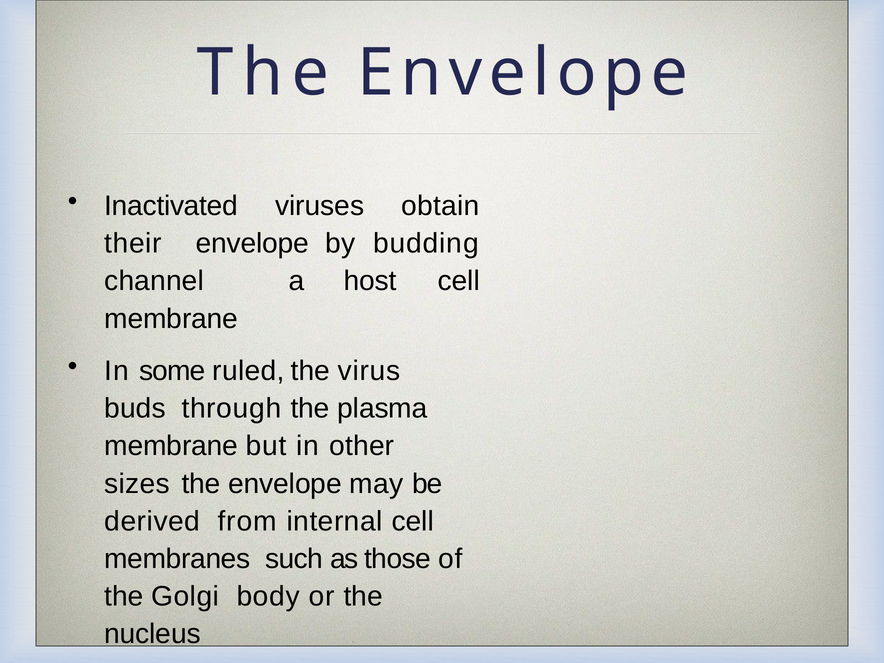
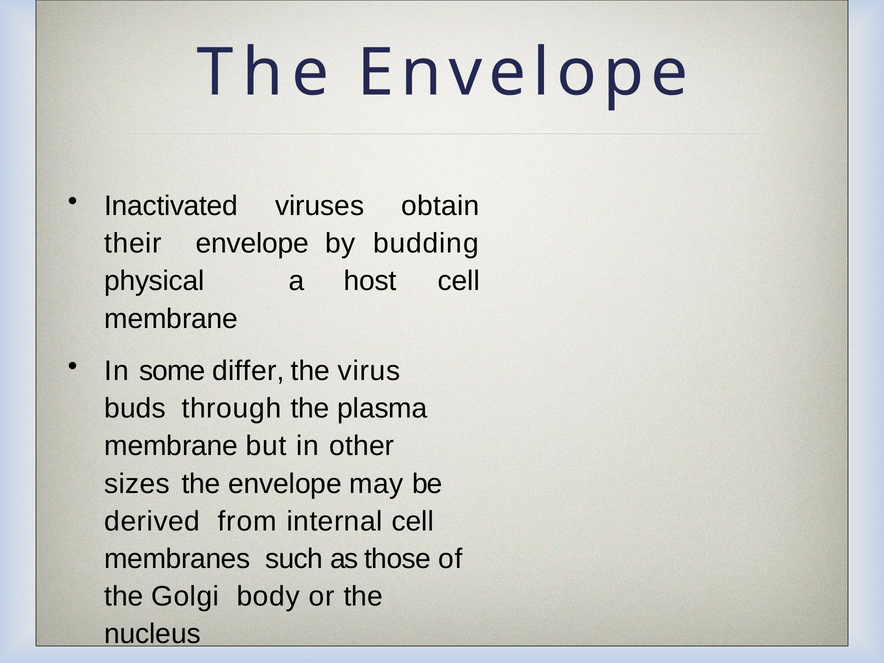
channel: channel -> physical
ruled: ruled -> differ
